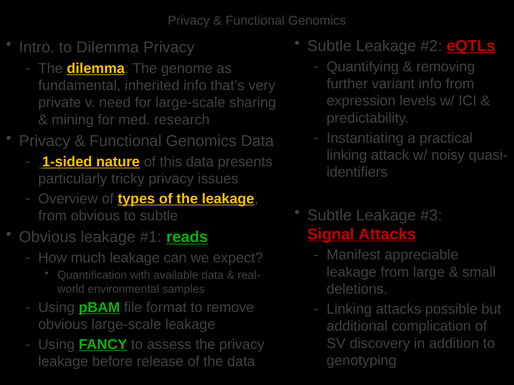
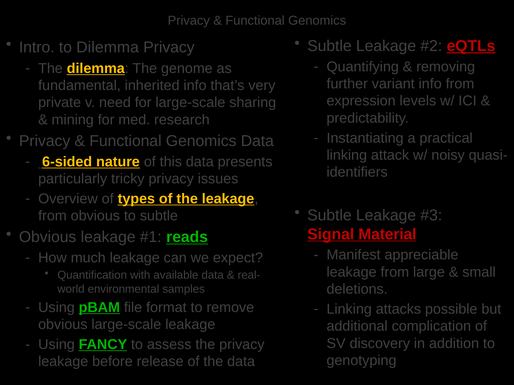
1-sided: 1-sided -> 6-sided
Signal Attacks: Attacks -> Material
